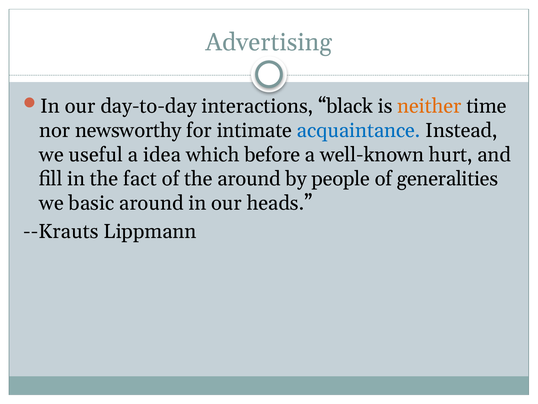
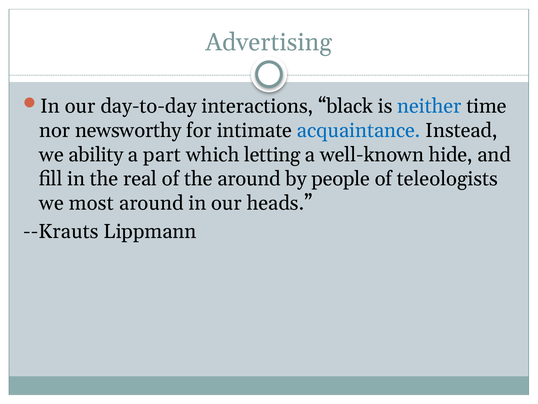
neither colour: orange -> blue
useful: useful -> ability
idea: idea -> part
before: before -> letting
hurt: hurt -> hide
fact: fact -> real
generalities: generalities -> teleologists
basic: basic -> most
